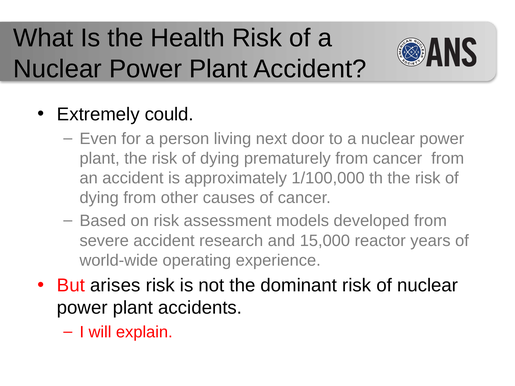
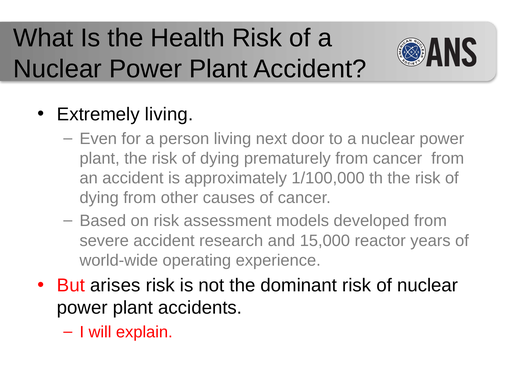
Extremely could: could -> living
